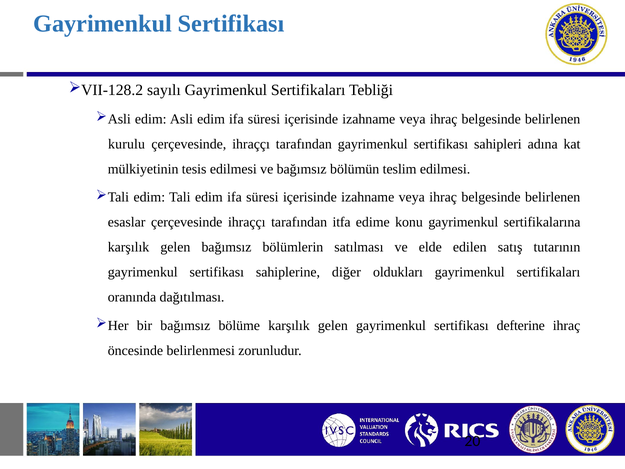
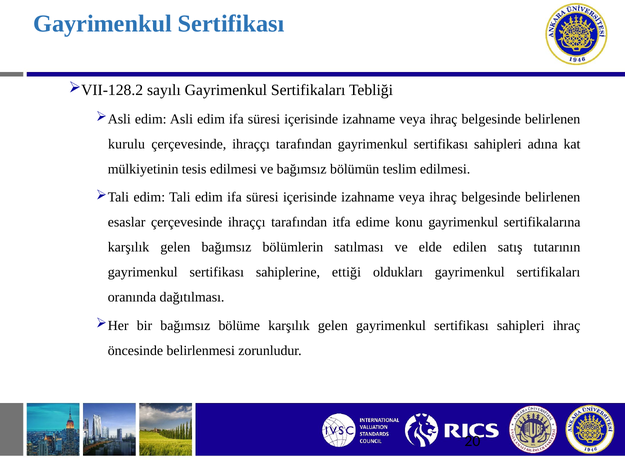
diğer: diğer -> ettiği
gelen gayrimenkul sertifikası defterine: defterine -> sahipleri
